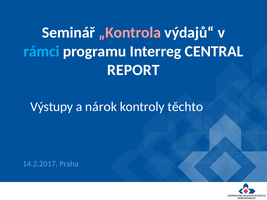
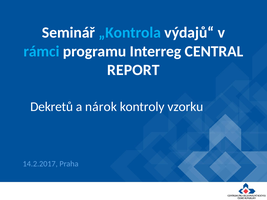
„Kontrola colour: pink -> light blue
Výstupy: Výstupy -> Dekretů
těchto: těchto -> vzorku
